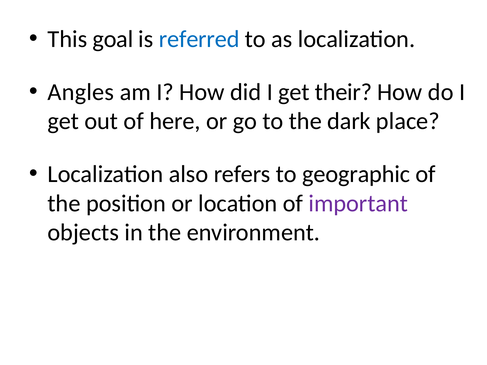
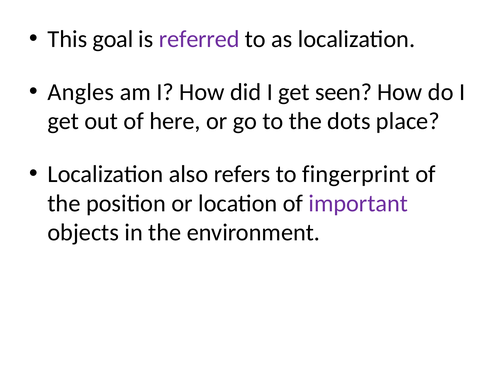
referred colour: blue -> purple
their: their -> seen
dark: dark -> dots
geographic: geographic -> fingerprint
